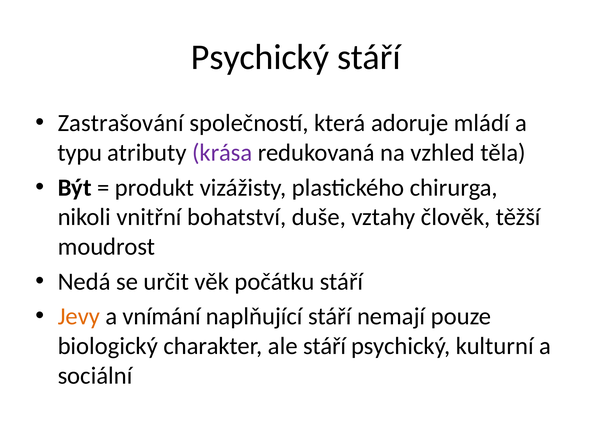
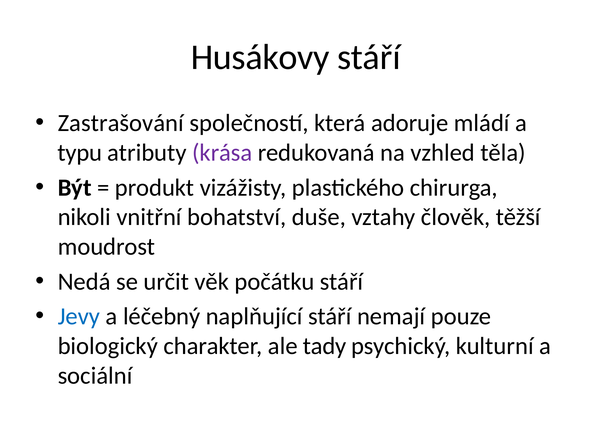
Psychický at (260, 57): Psychický -> Husákovy
Jevy colour: orange -> blue
vnímání: vnímání -> léčebný
ale stáří: stáří -> tady
